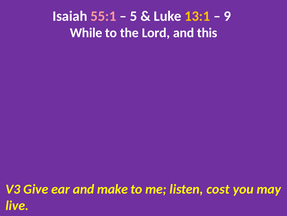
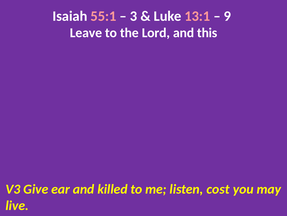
5: 5 -> 3
13:1 colour: yellow -> pink
While: While -> Leave
make: make -> killed
